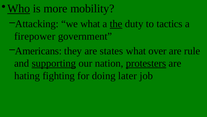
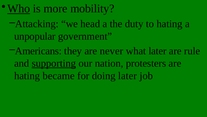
we what: what -> head
the underline: present -> none
to tactics: tactics -> hating
firepower: firepower -> unpopular
states: states -> never
what over: over -> later
protesters underline: present -> none
fighting: fighting -> became
